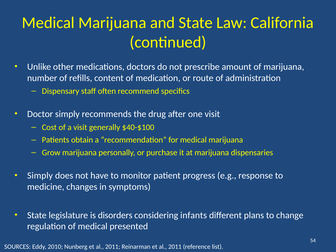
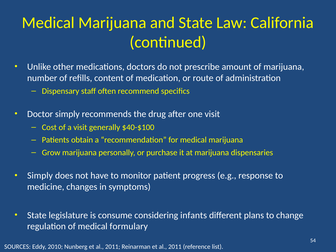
disorders: disorders -> consume
presented: presented -> formulary
